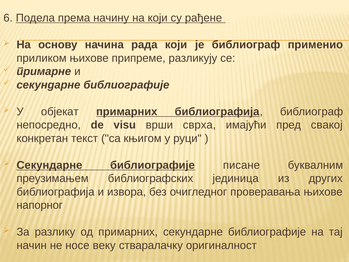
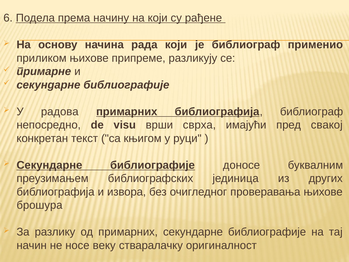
објекат: објекат -> радова
писaне: писaне -> доносе
напорног: напорног -> брошура
